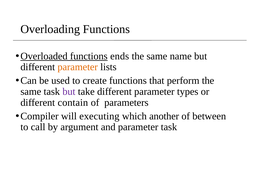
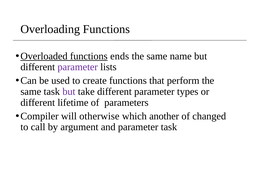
parameter at (78, 67) colour: orange -> purple
contain: contain -> lifetime
executing: executing -> otherwise
between: between -> changed
